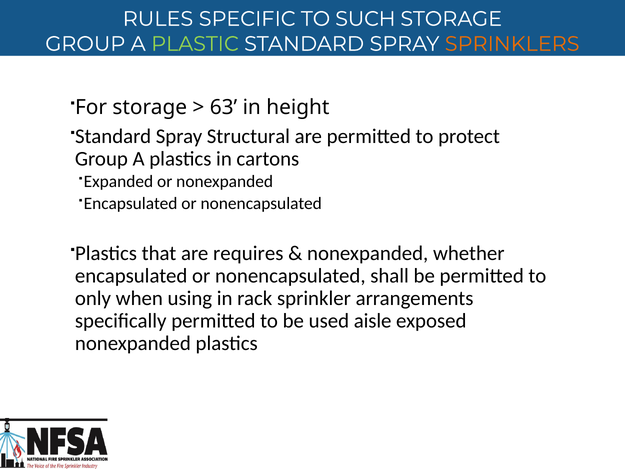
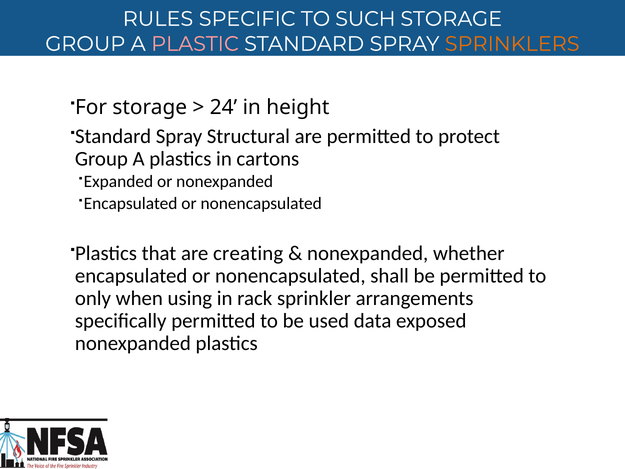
PLASTIC colour: light green -> pink
63: 63 -> 24
requires: requires -> creating
aisle: aisle -> data
